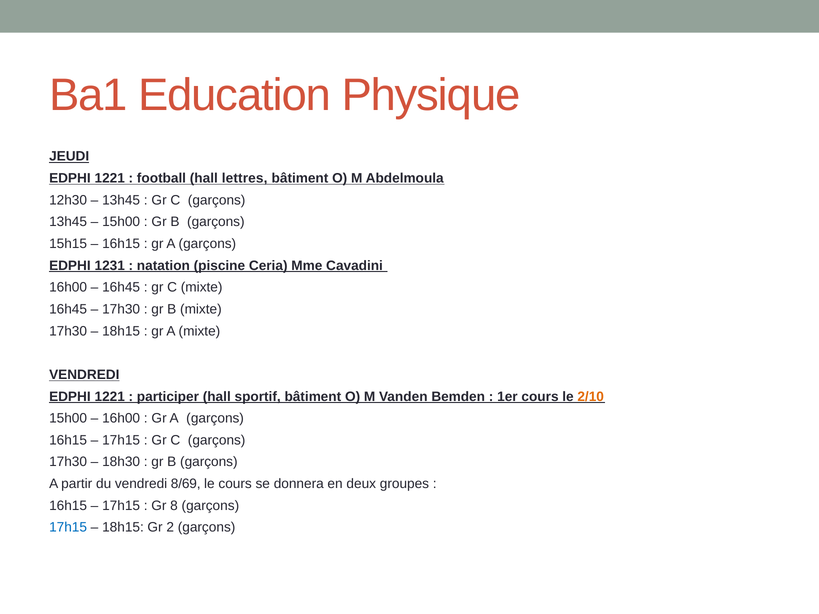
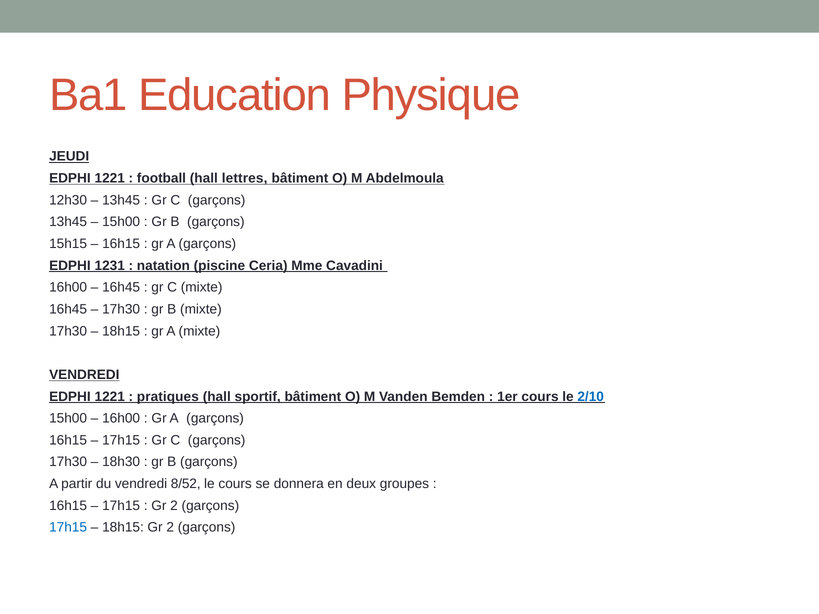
participer: participer -> pratiques
2/10 colour: orange -> blue
8/69: 8/69 -> 8/52
8 at (174, 506): 8 -> 2
